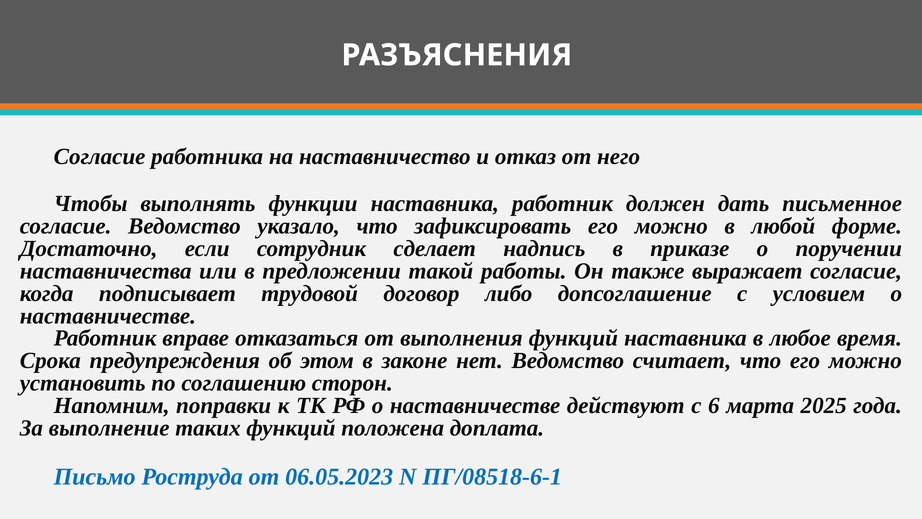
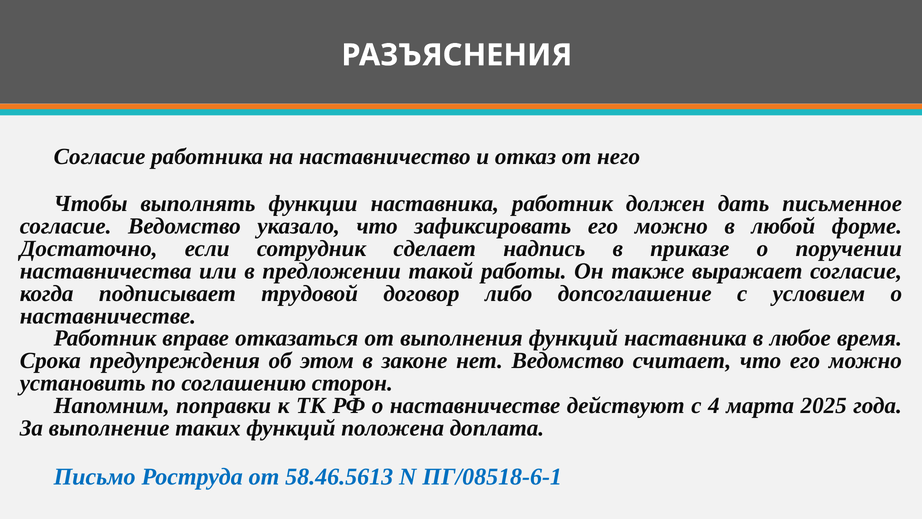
6: 6 -> 4
06.05.2023: 06.05.2023 -> 58.46.5613
